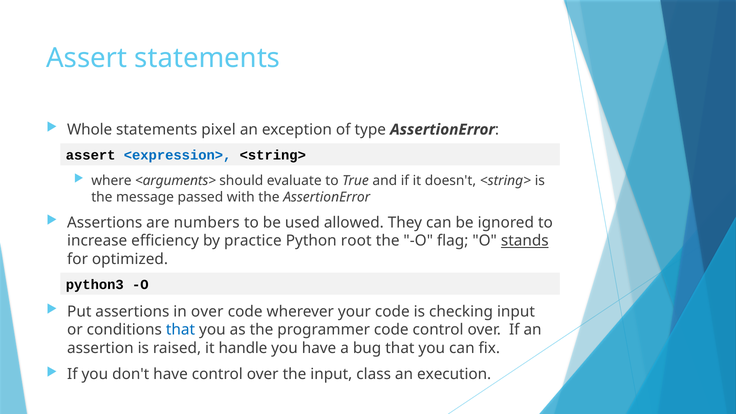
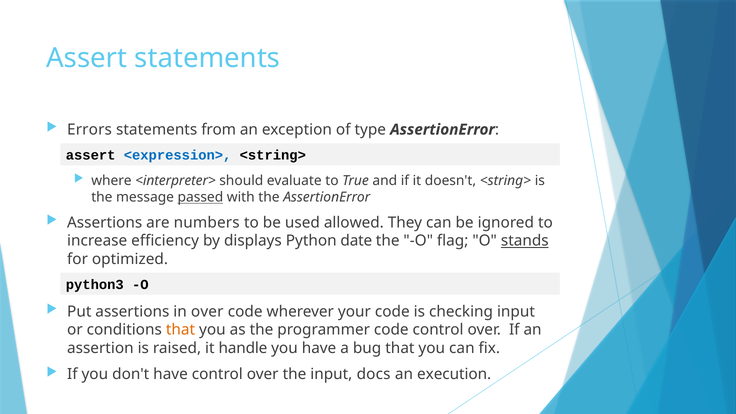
Whole: Whole -> Errors
pixel: pixel -> from
<arguments>: <arguments> -> <interpreter>
passed underline: none -> present
practice: practice -> displays
root: root -> date
that at (180, 330) colour: blue -> orange
class: class -> docs
